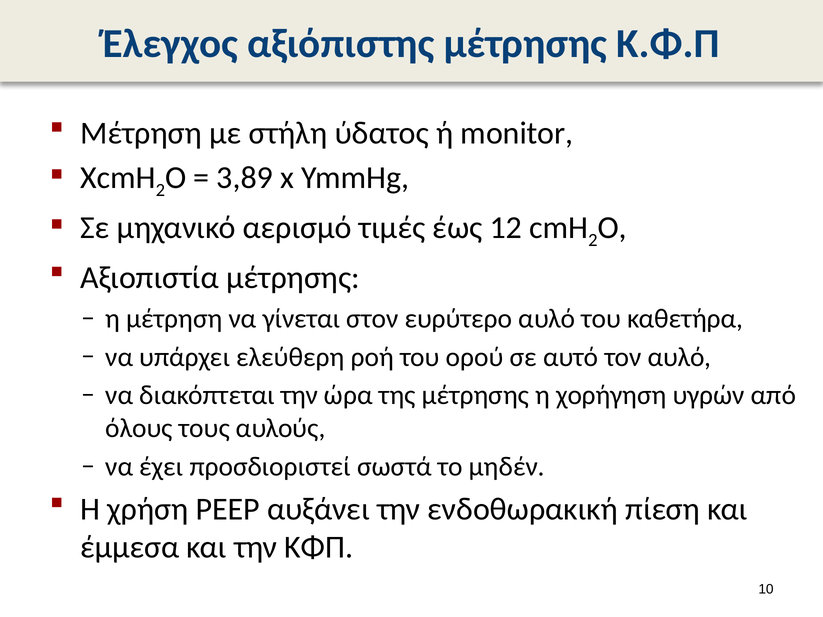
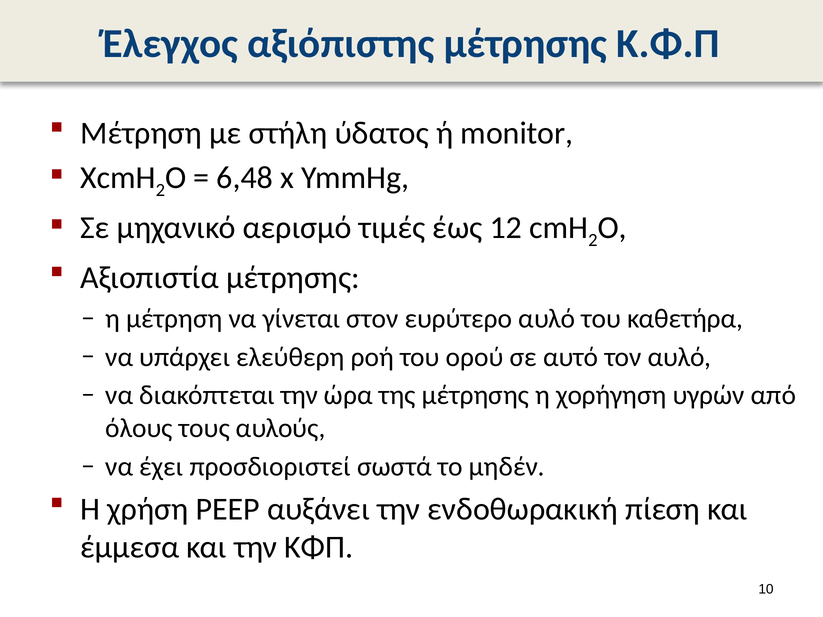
3,89: 3,89 -> 6,48
